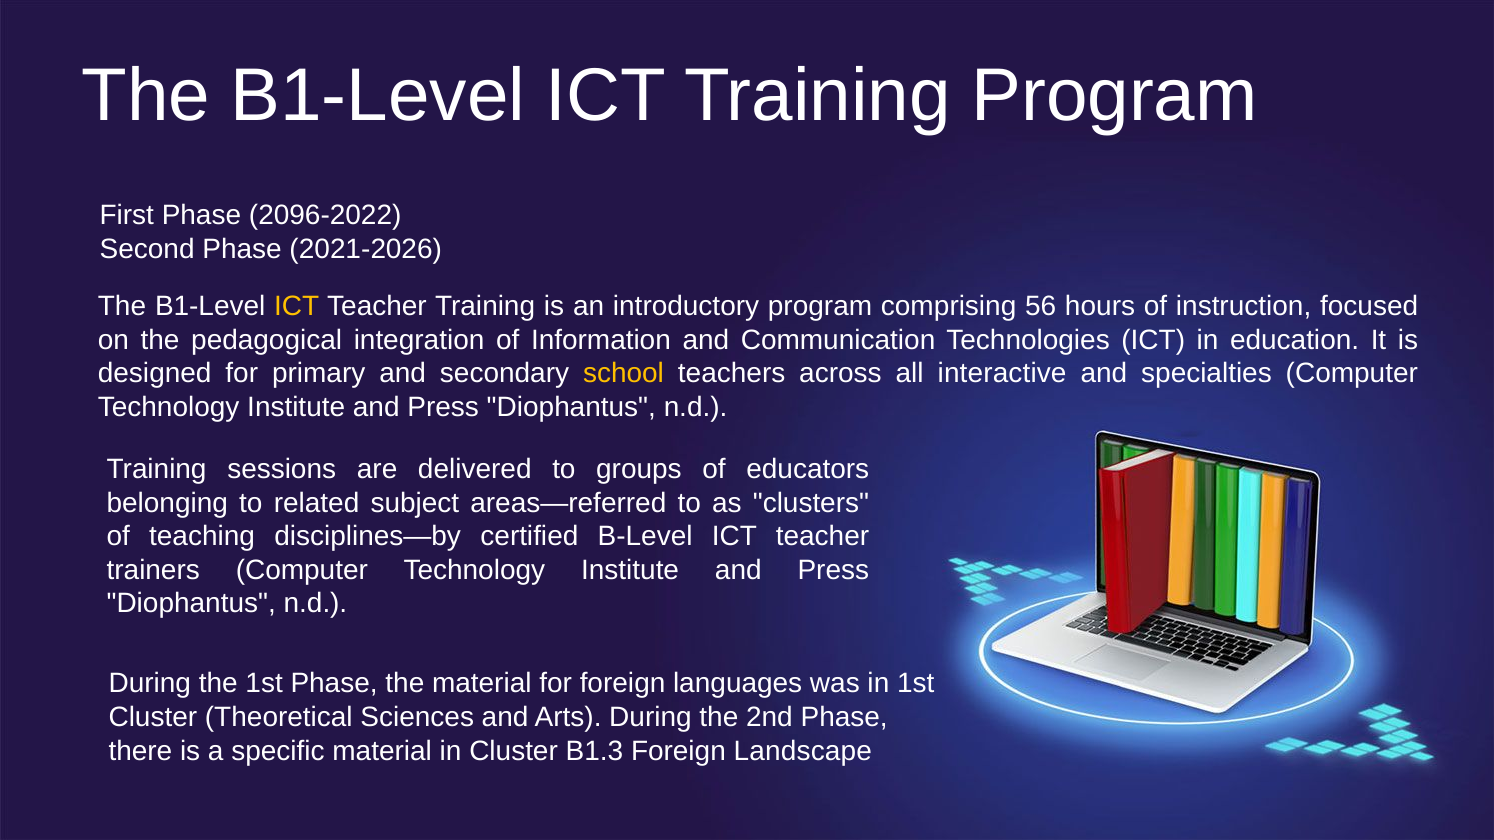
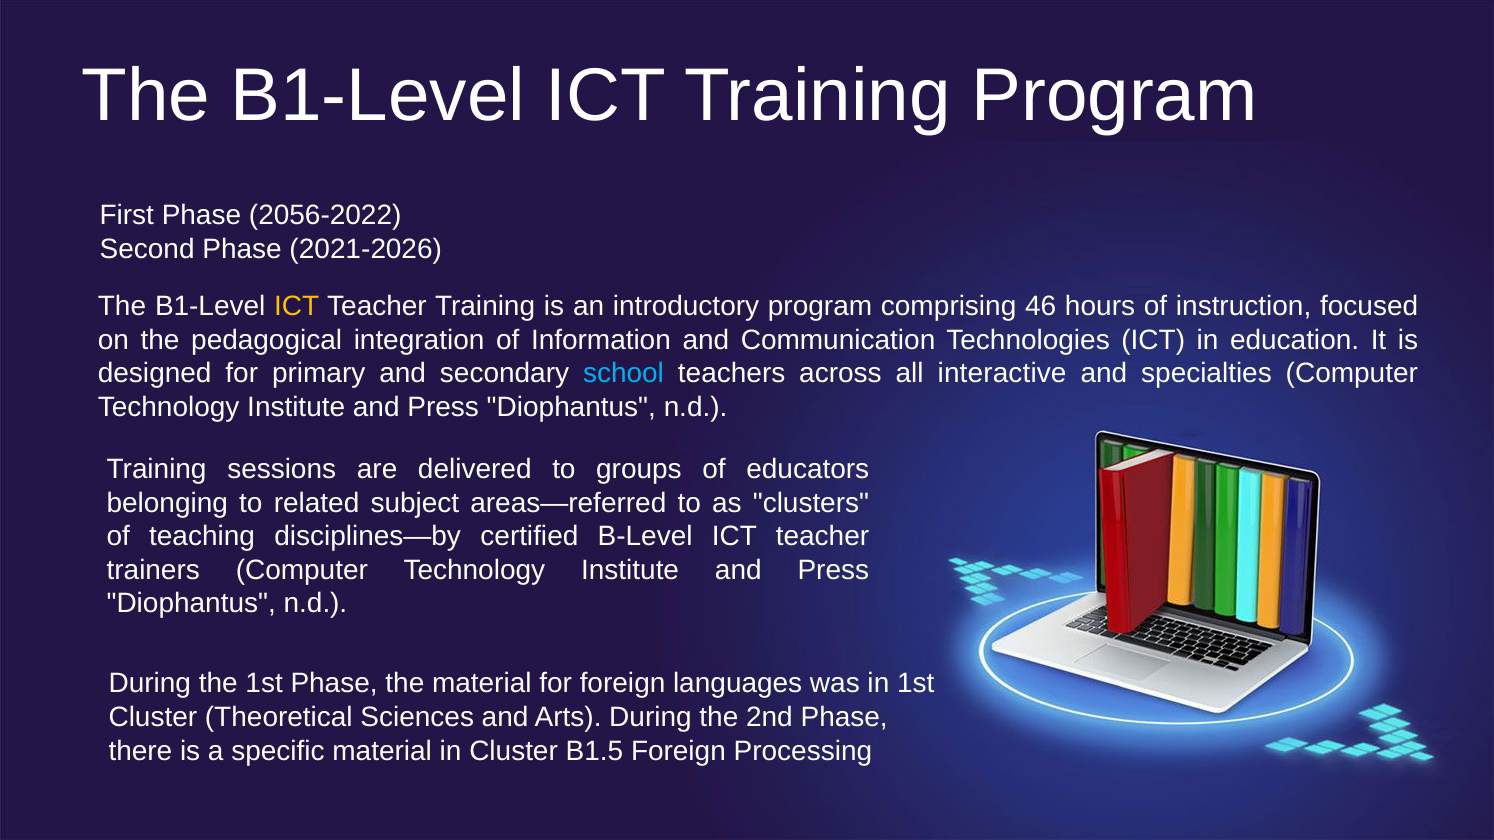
2096-2022: 2096-2022 -> 2056-2022
56: 56 -> 46
school colour: yellow -> light blue
B1.3: B1.3 -> B1.5
Landscape: Landscape -> Processing
